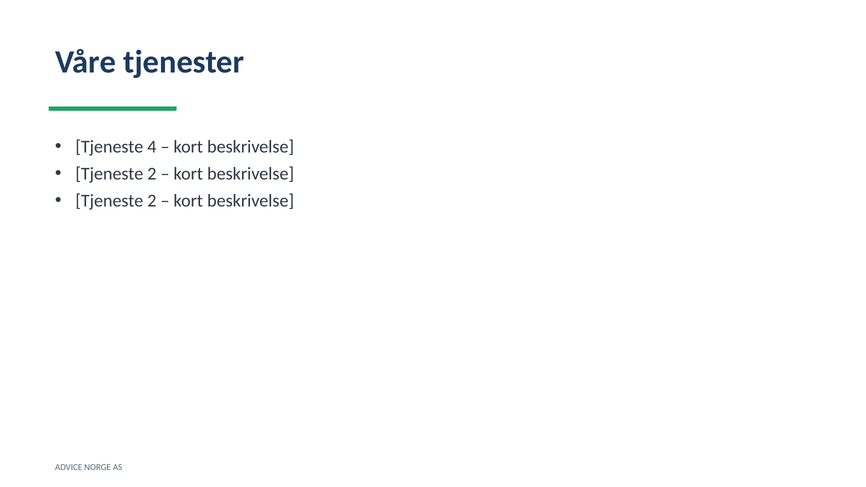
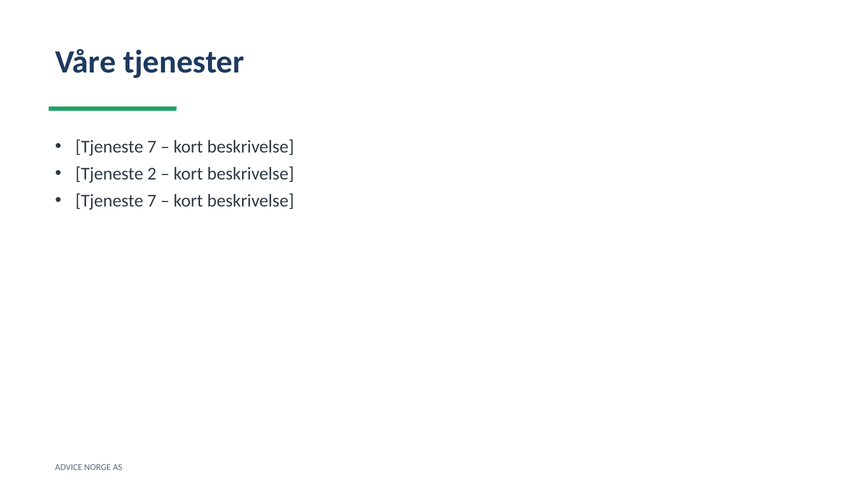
4 at (152, 147): 4 -> 7
2 at (152, 201): 2 -> 7
